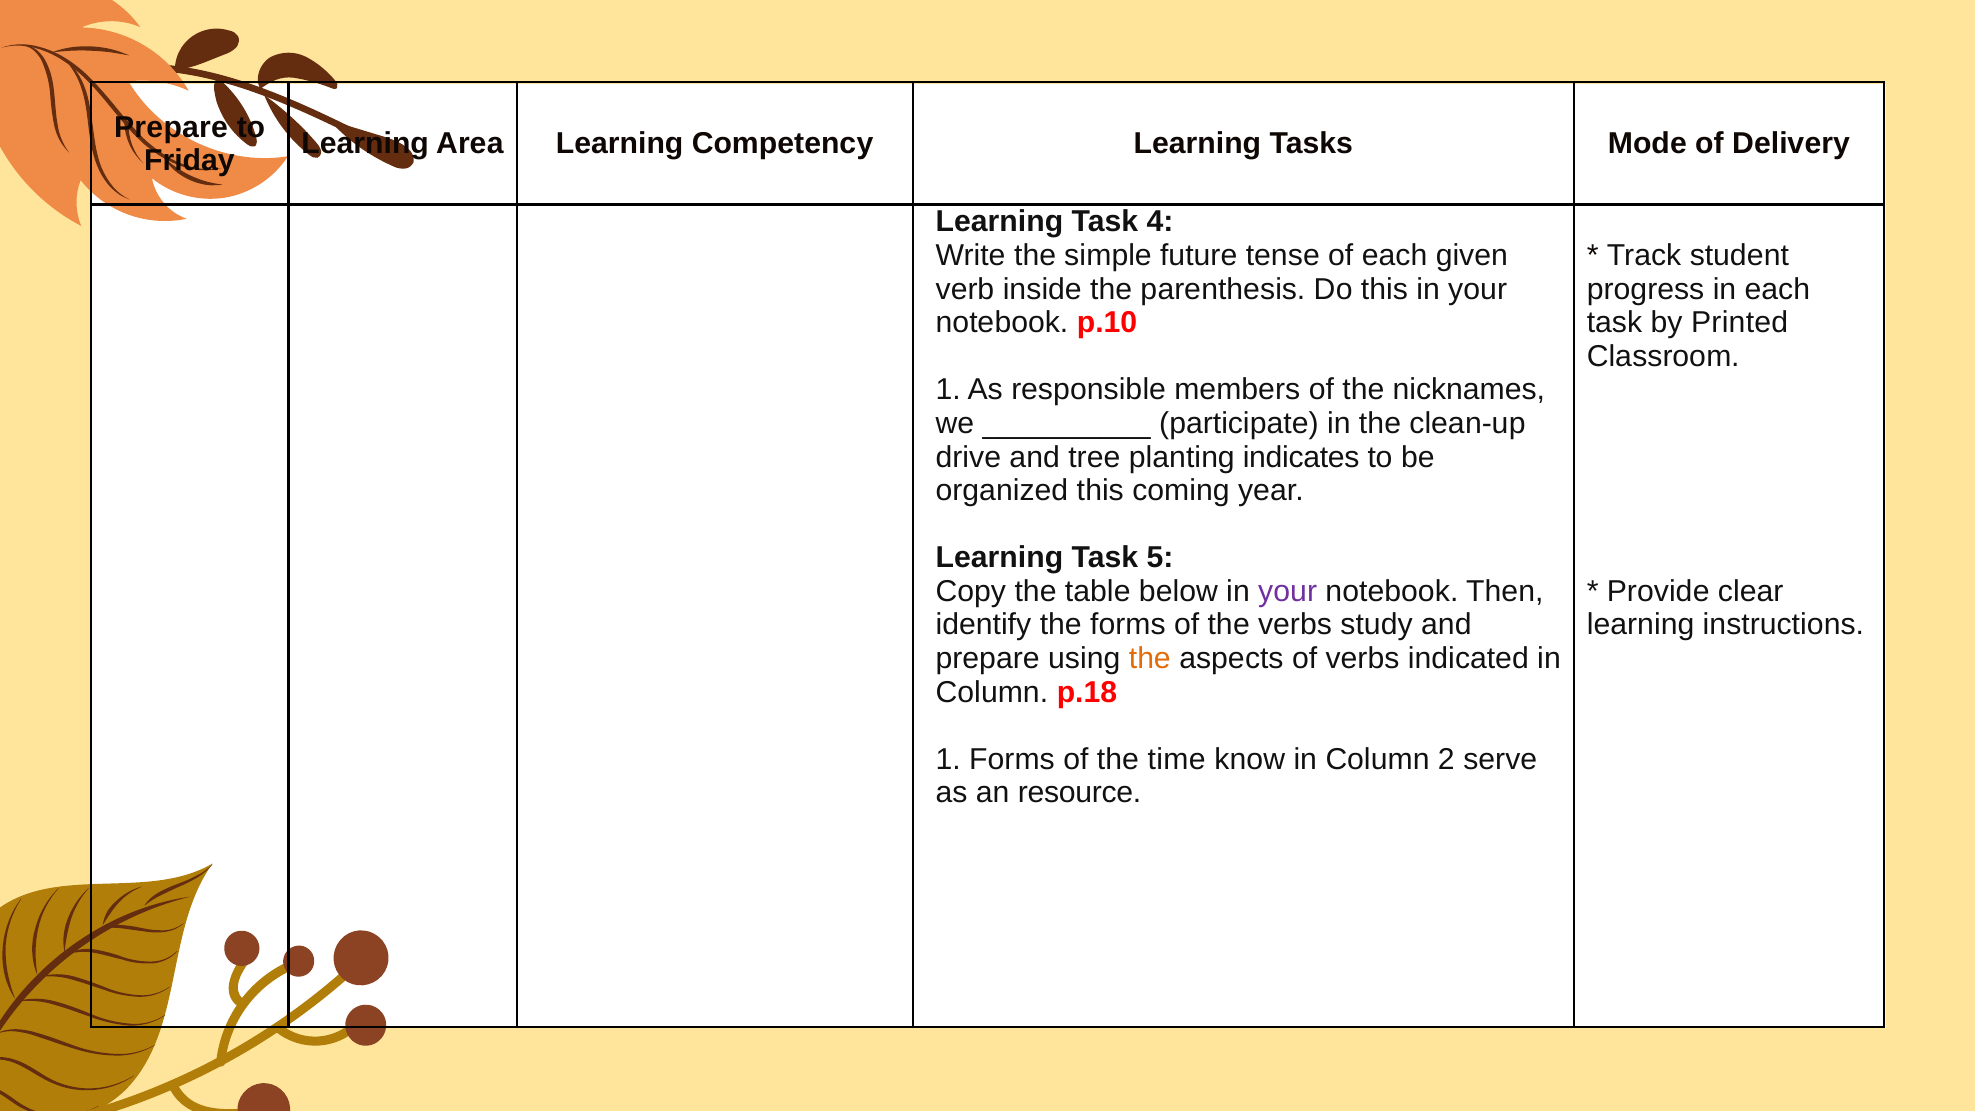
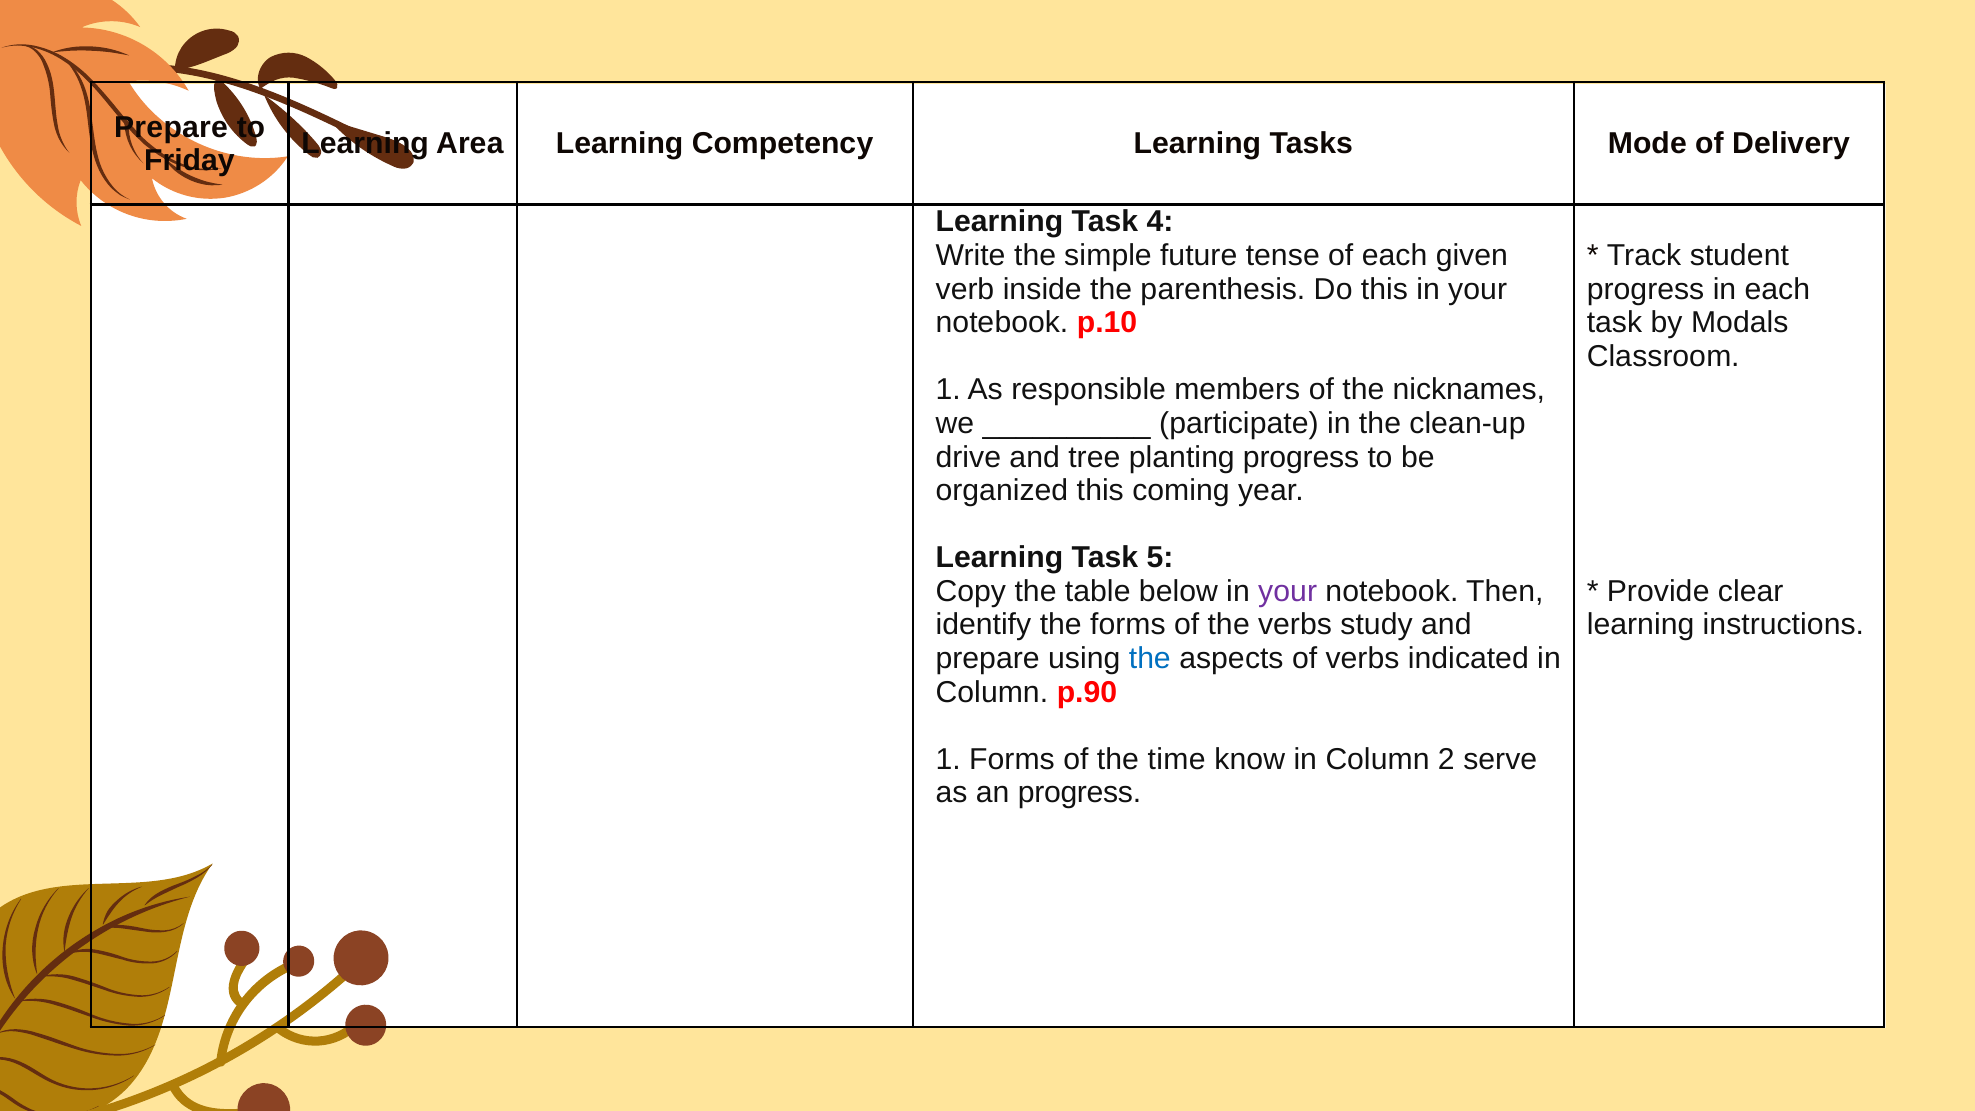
Printed: Printed -> Modals
planting indicates: indicates -> progress
the at (1150, 659) colour: orange -> blue
p.18: p.18 -> p.90
an resource: resource -> progress
